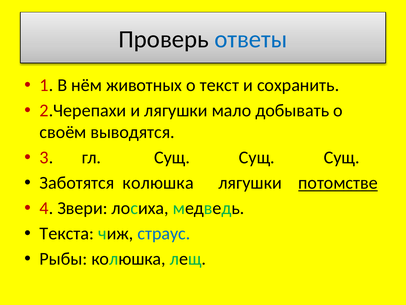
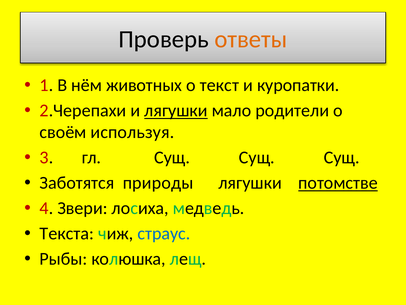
ответы colour: blue -> orange
сохранить: сохранить -> куропатки
лягушки at (176, 110) underline: none -> present
добывать: добывать -> родители
выводятся: выводятся -> используя
Заботятся колюшка: колюшка -> природы
